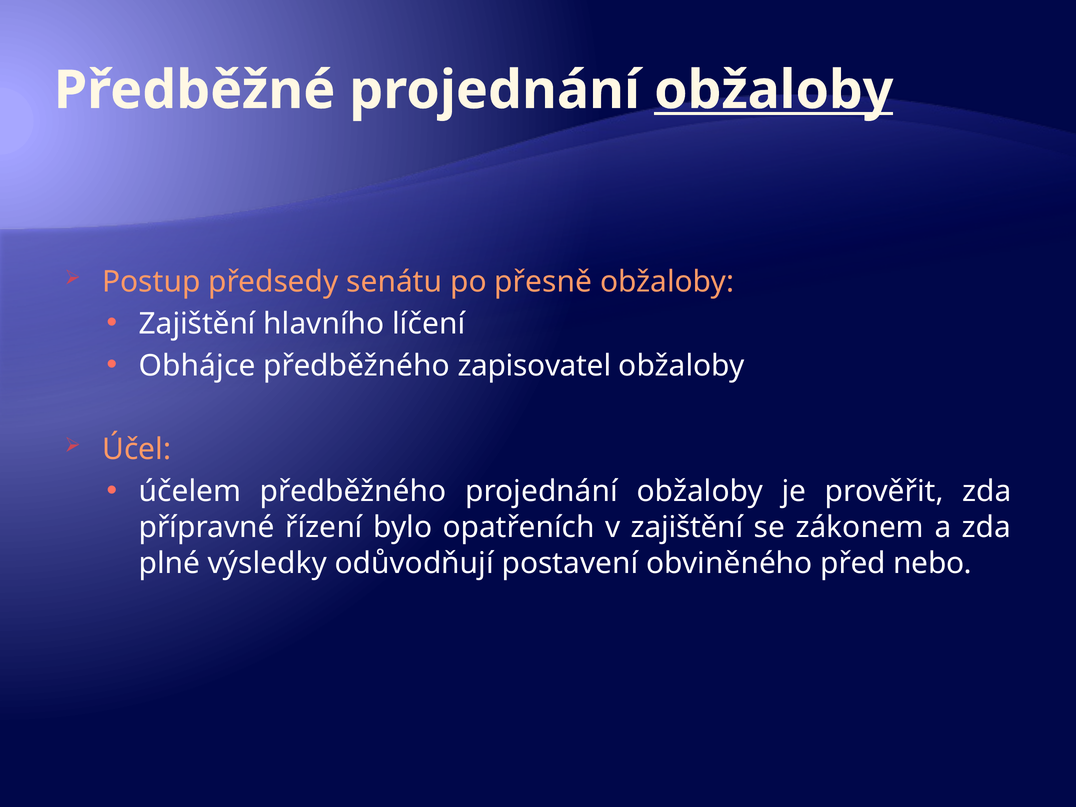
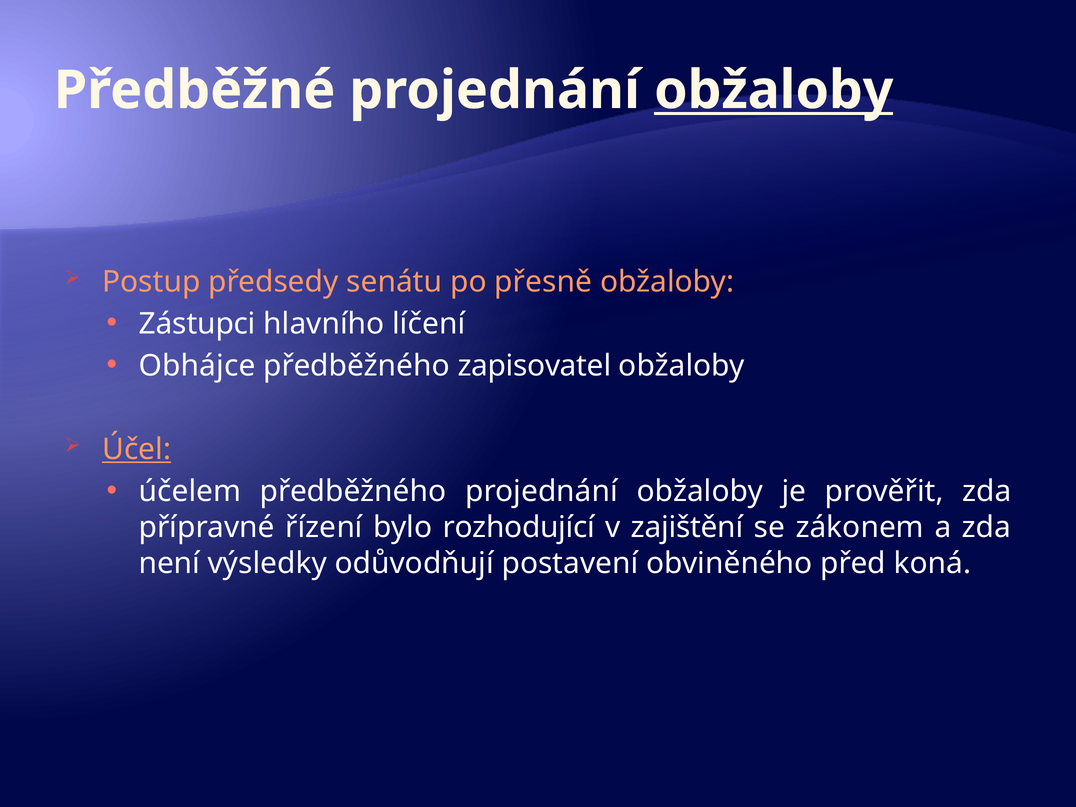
Zajištění at (197, 324): Zajištění -> Zástupci
Účel underline: none -> present
opatřeních: opatřeních -> rozhodující
plné: plné -> není
nebo: nebo -> koná
